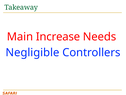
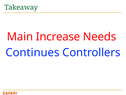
Negligible: Negligible -> Continues
